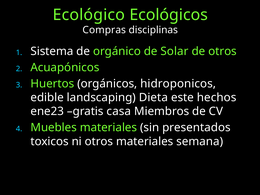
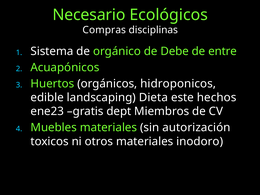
Ecológico: Ecológico -> Necesario
Solar: Solar -> Debe
de otros: otros -> entre
casa: casa -> dept
presentados: presentados -> autorización
semana: semana -> inodoro
